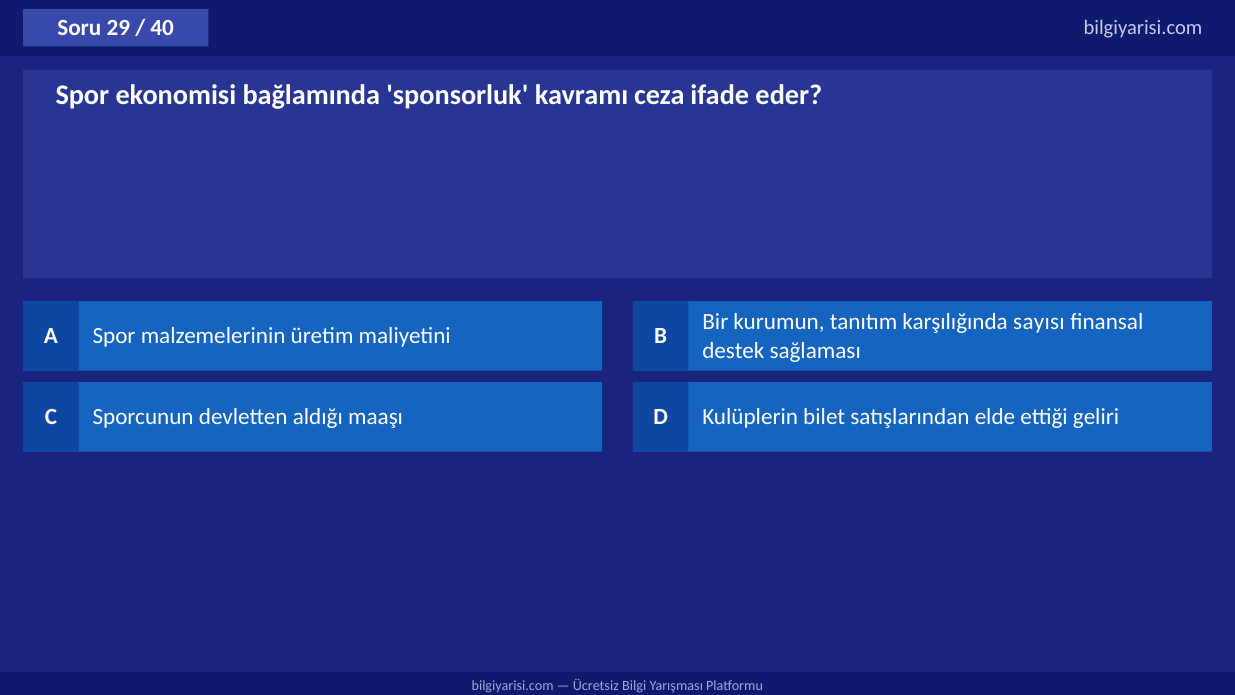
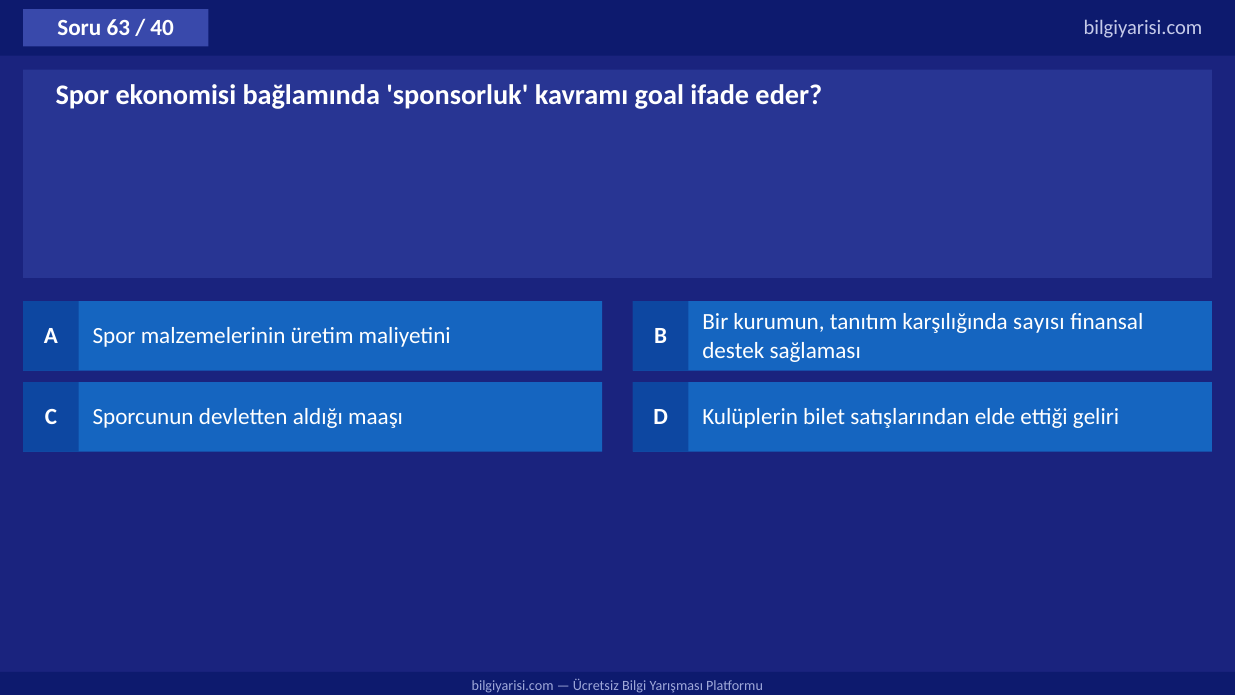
29: 29 -> 63
ceza: ceza -> goal
